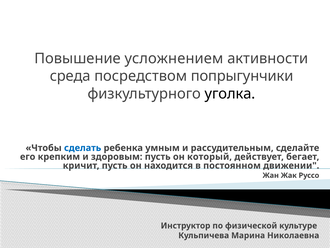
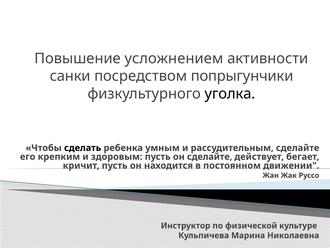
среда: среда -> санки
сделать colour: blue -> black
он который: который -> сделайте
